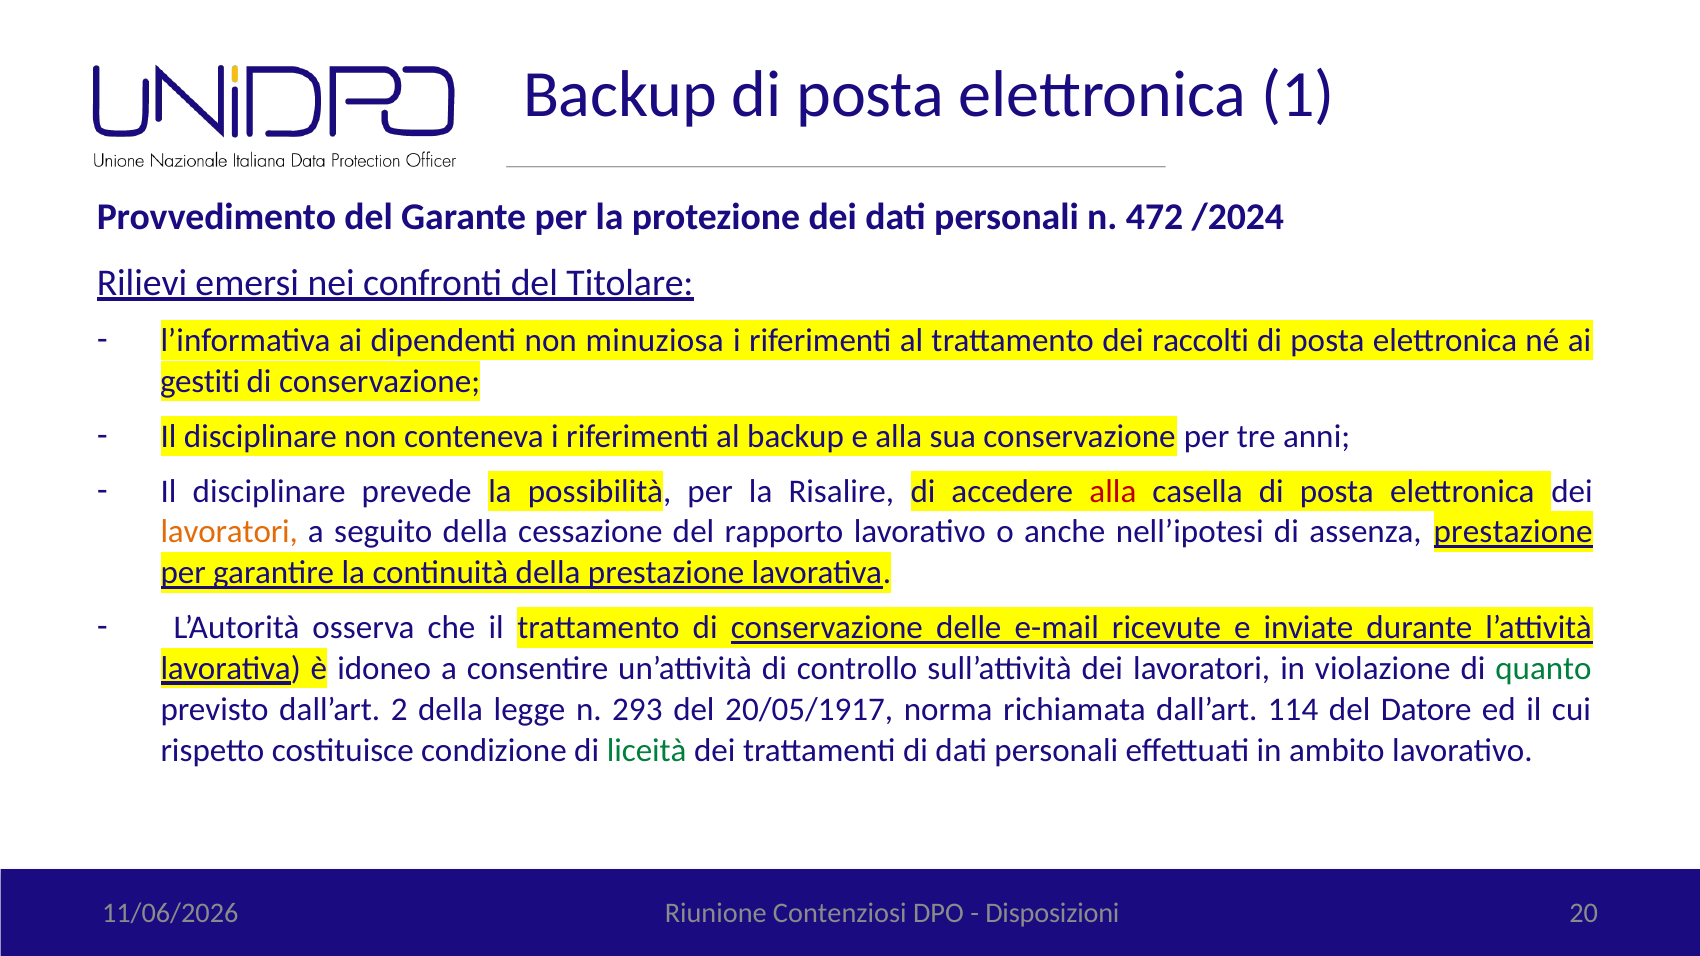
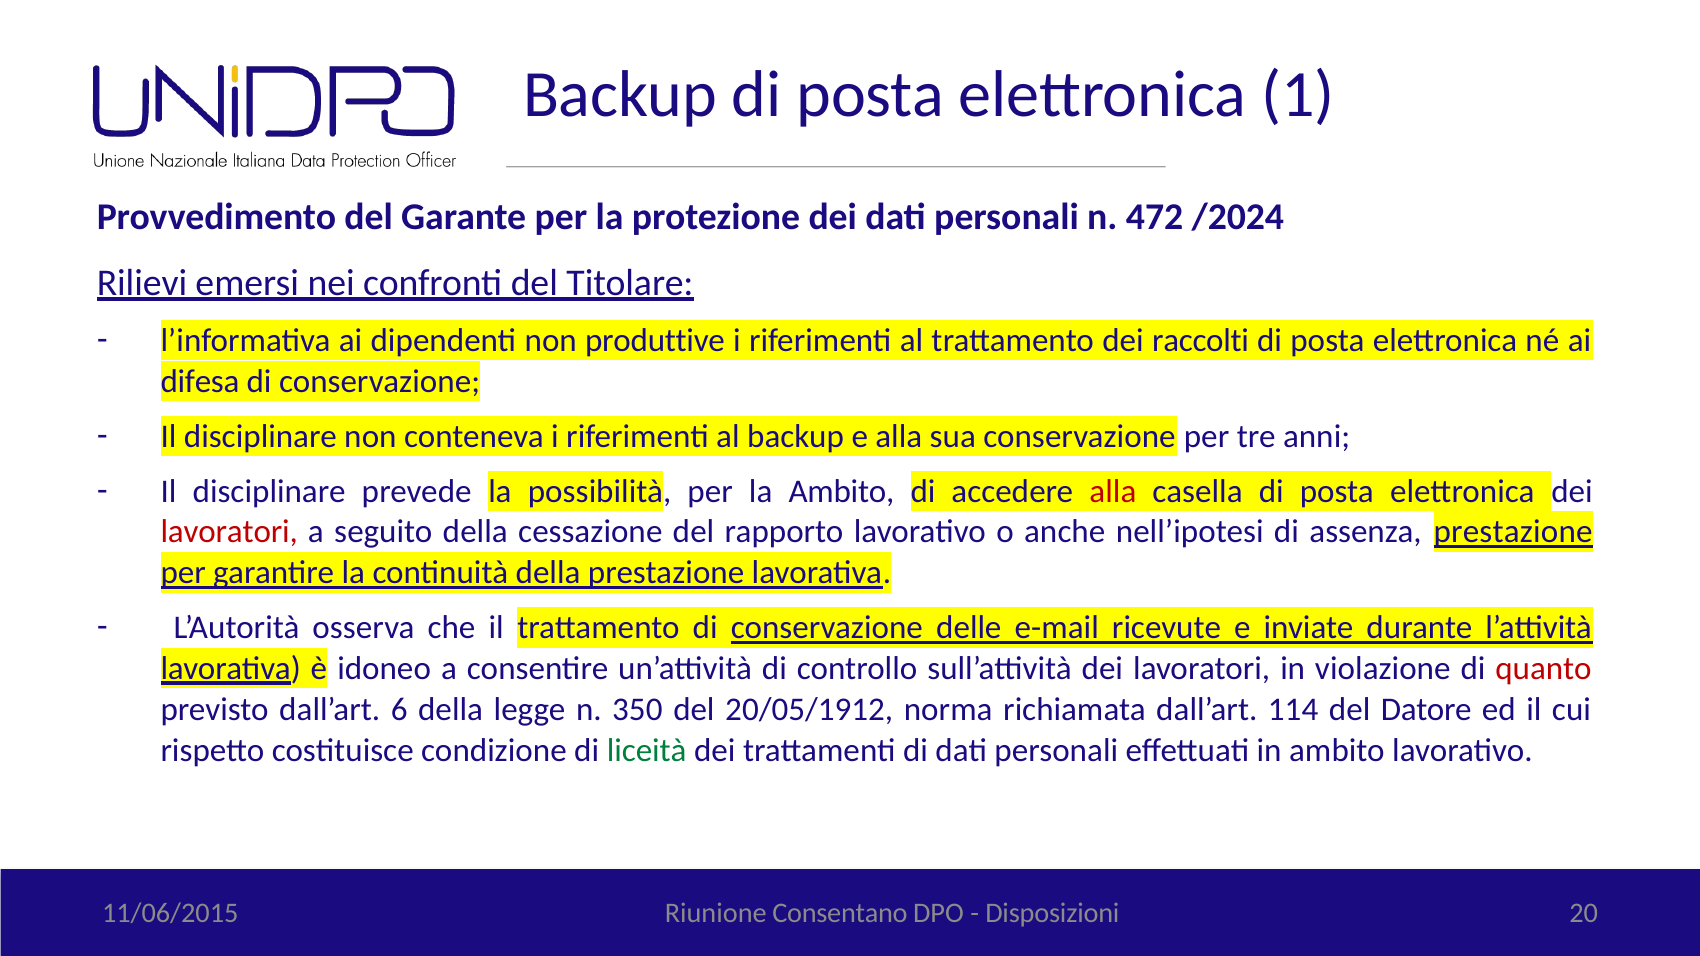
minuziosa: minuziosa -> produttive
gestiti: gestiti -> difesa
la Risalire: Risalire -> Ambito
lavoratori at (229, 532) colour: orange -> red
quanto colour: green -> red
2: 2 -> 6
293: 293 -> 350
20/05/1917: 20/05/1917 -> 20/05/1912
Contenziosi: Contenziosi -> Consentano
11/06/2026: 11/06/2026 -> 11/06/2015
